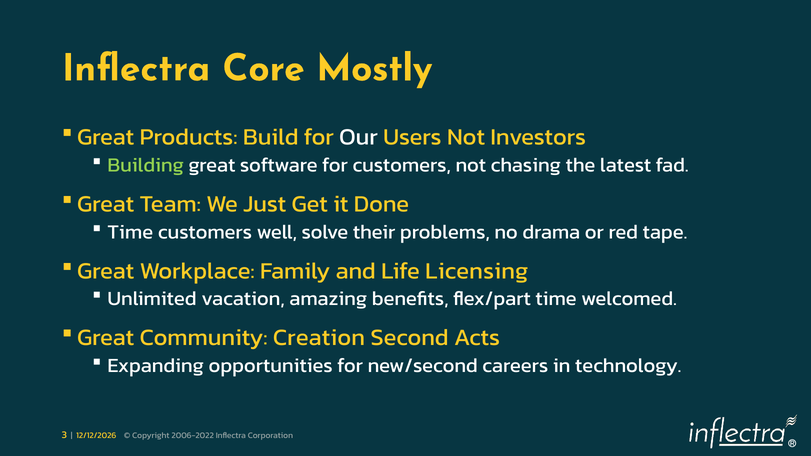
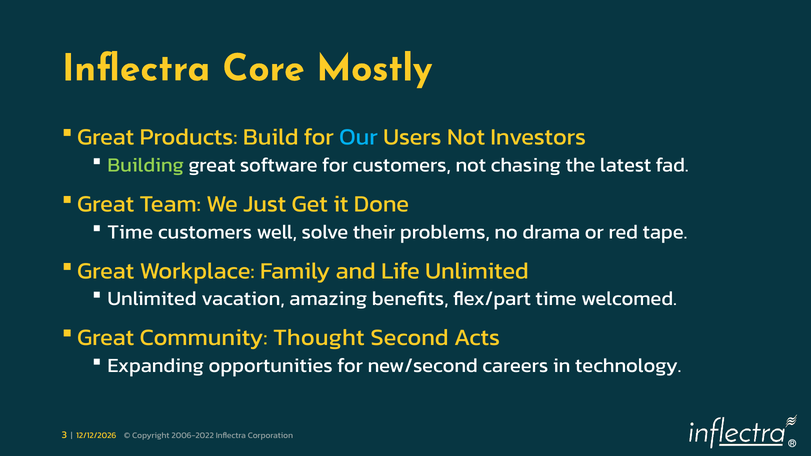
Our colour: white -> light blue
Life Licensing: Licensing -> Unlimited
Creation: Creation -> Thought
